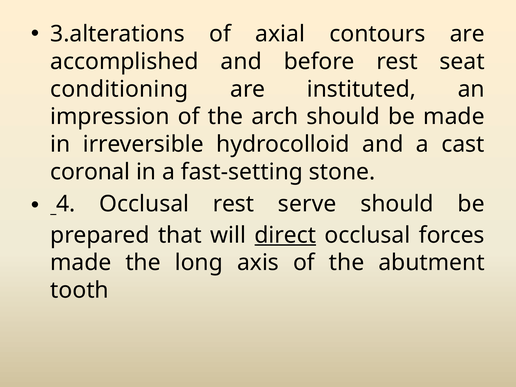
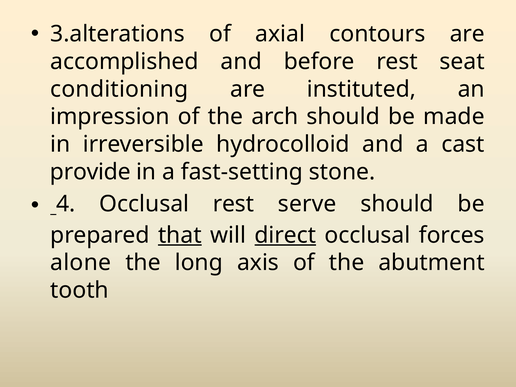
coronal: coronal -> provide
that underline: none -> present
made at (81, 263): made -> alone
